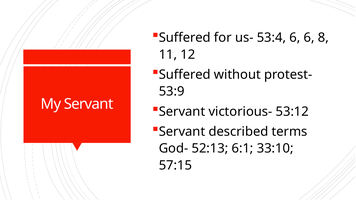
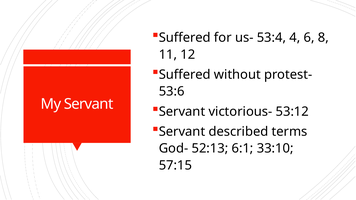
53:4 6: 6 -> 4
53:9: 53:9 -> 53:6
